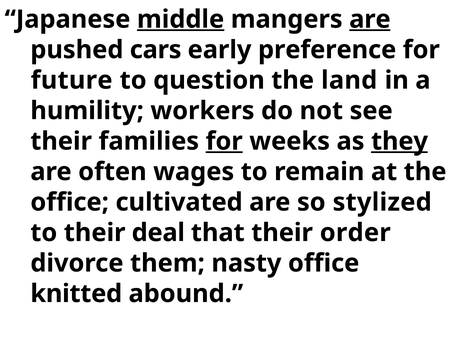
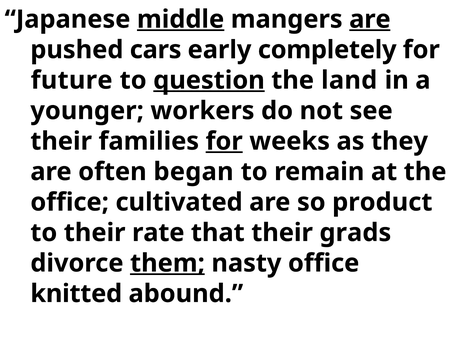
preference: preference -> completely
question underline: none -> present
humility: humility -> younger
they underline: present -> none
wages: wages -> began
stylized: stylized -> product
deal: deal -> rate
order: order -> grads
them underline: none -> present
